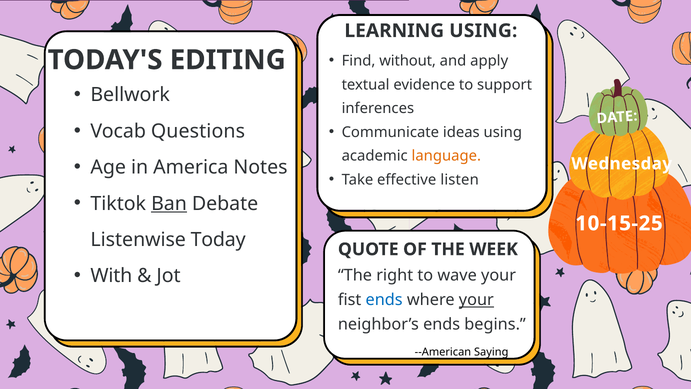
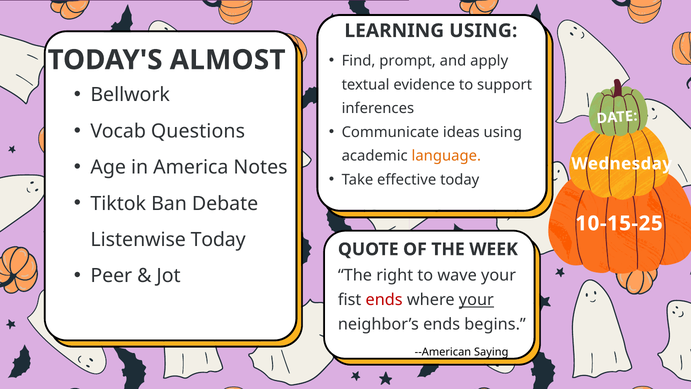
without: without -> prompt
EDITING: EDITING -> ALMOST
effective listen: listen -> today
Ban underline: present -> none
With: With -> Peer
ends at (384, 300) colour: blue -> red
